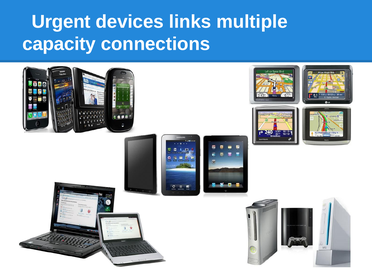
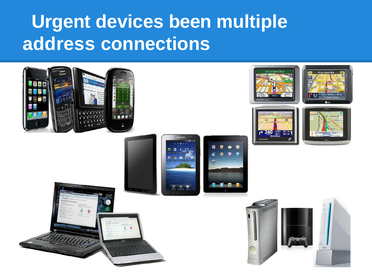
links: links -> been
capacity: capacity -> address
